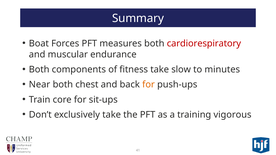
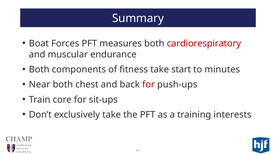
slow: slow -> start
for at (149, 85) colour: orange -> red
vigorous: vigorous -> interests
